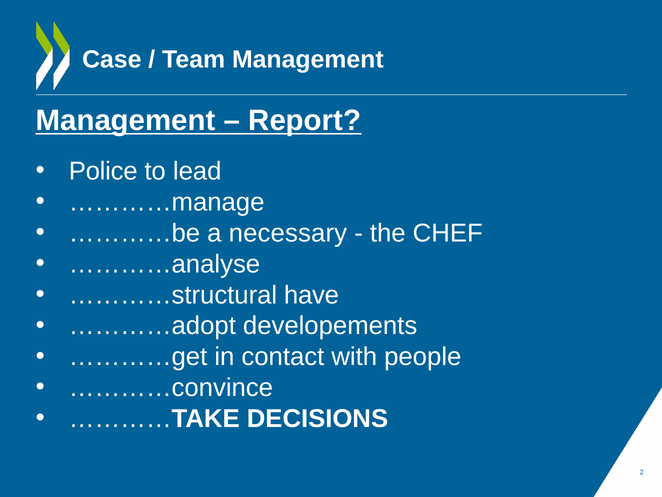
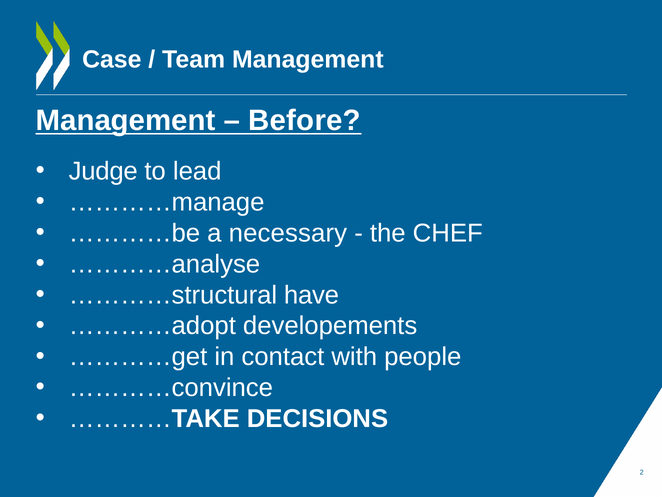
Report: Report -> Before
Police: Police -> Judge
